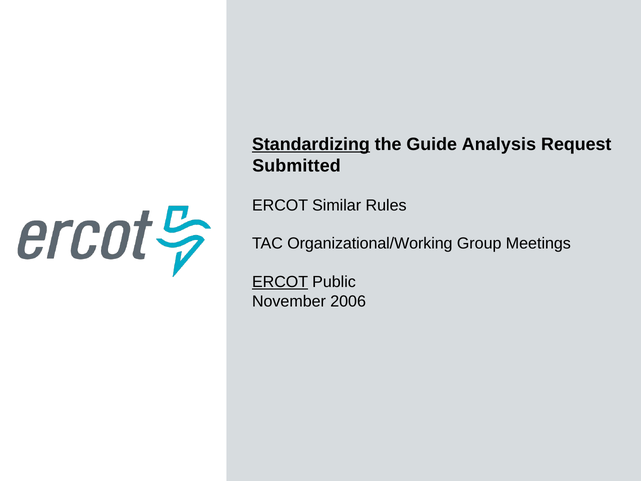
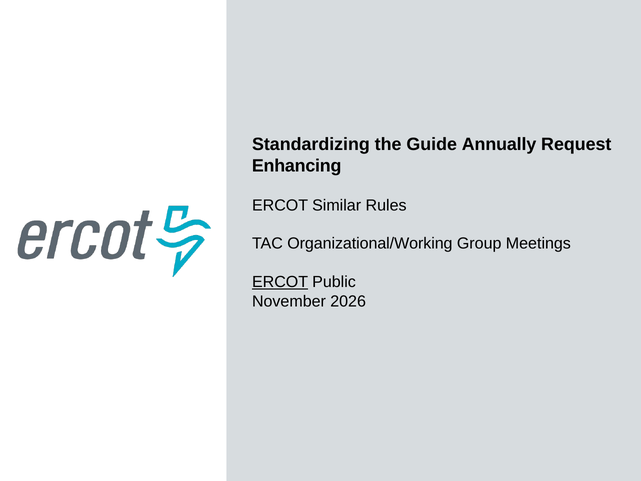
Standardizing underline: present -> none
Analysis: Analysis -> Annually
Submitted: Submitted -> Enhancing
2006: 2006 -> 2026
